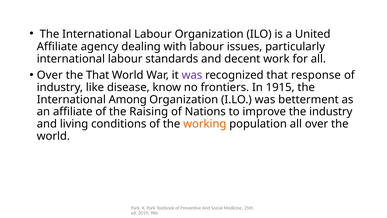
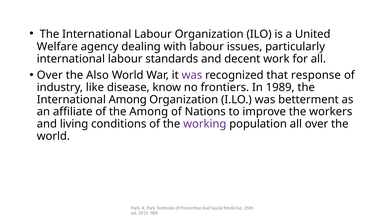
Affiliate at (57, 47): Affiliate -> Welfare
the That: That -> Also
1915: 1915 -> 1989
the Raising: Raising -> Among
the industry: industry -> workers
working colour: orange -> purple
